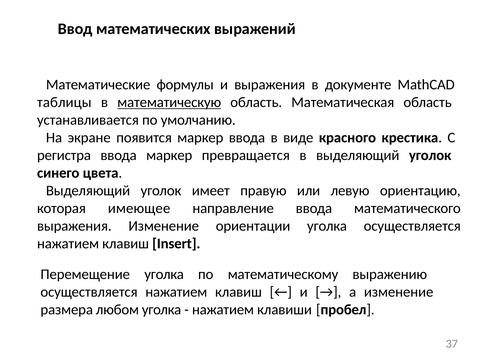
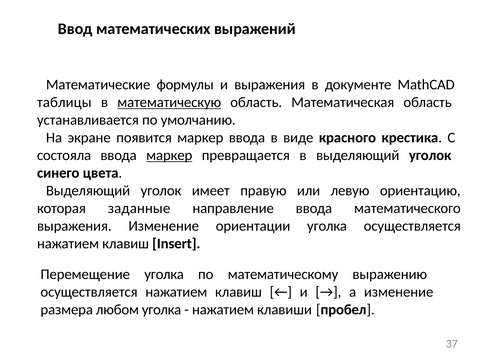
регистра: регистра -> состояла
маркер at (169, 156) underline: none -> present
имеющее: имеющее -> заданные
